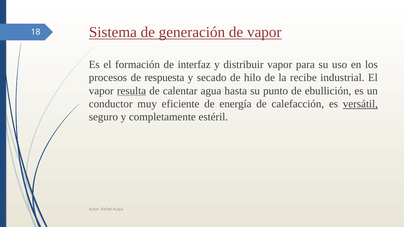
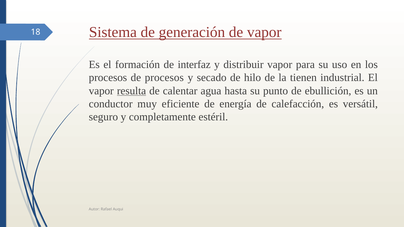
de respuesta: respuesta -> procesos
recibe: recibe -> tienen
versátil underline: present -> none
